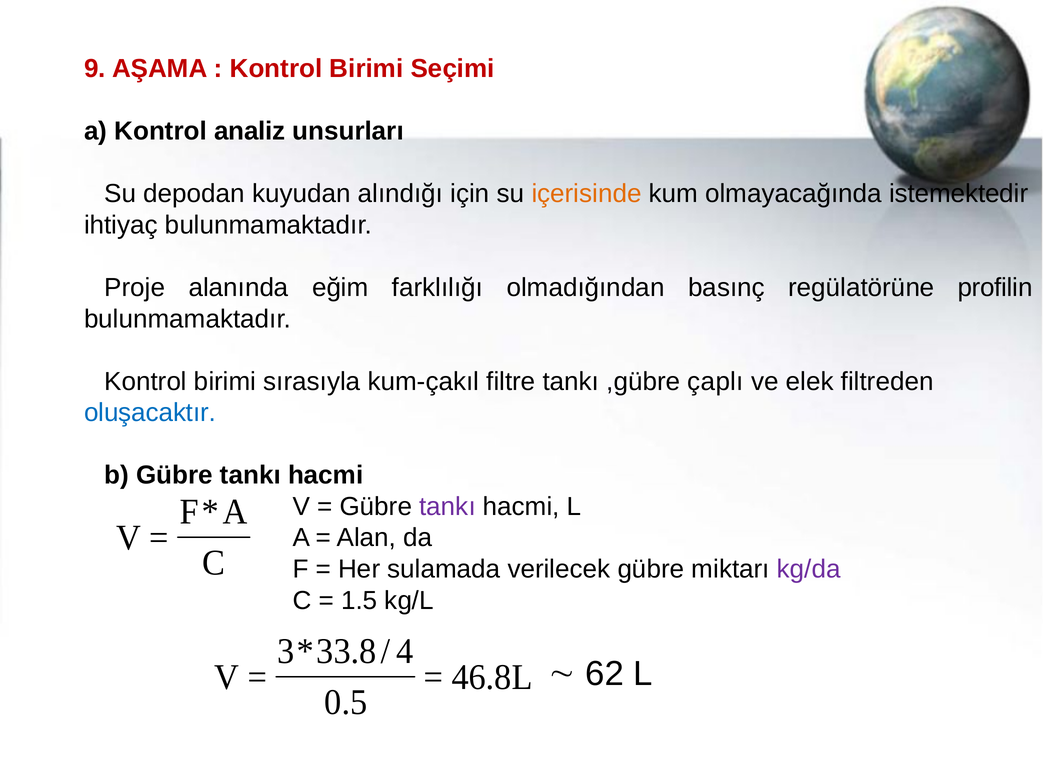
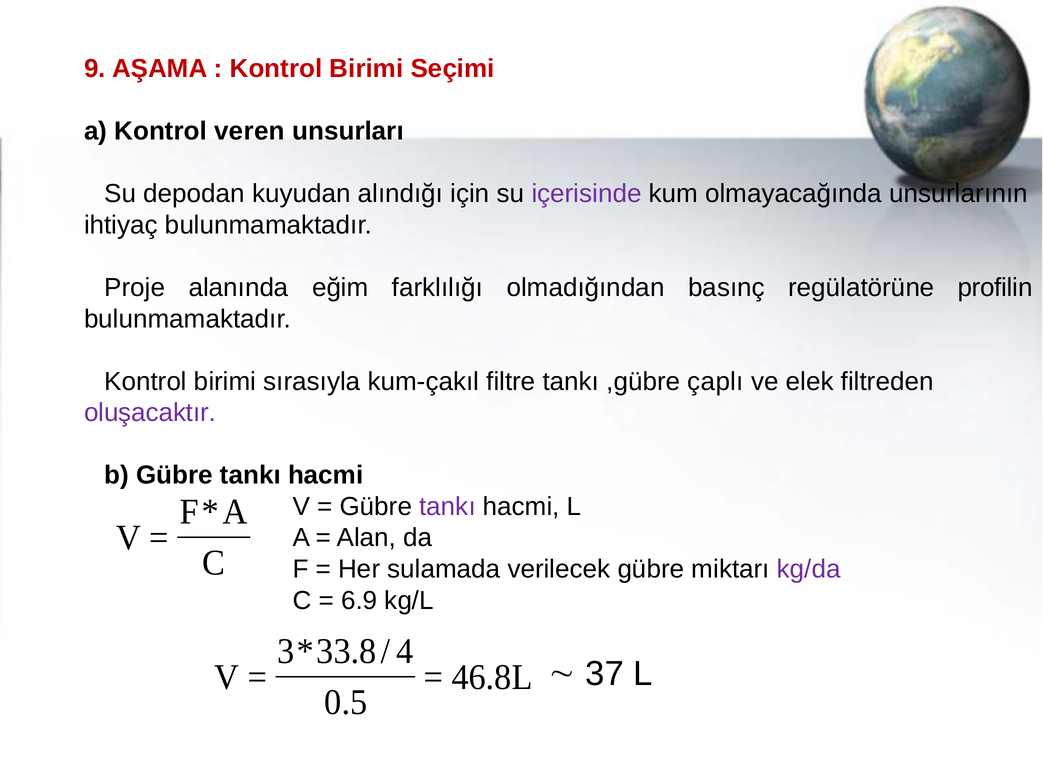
analiz: analiz -> veren
içerisinde colour: orange -> purple
istemektedir: istemektedir -> unsurlarının
oluşacaktır colour: blue -> purple
1.5: 1.5 -> 6.9
62: 62 -> 37
